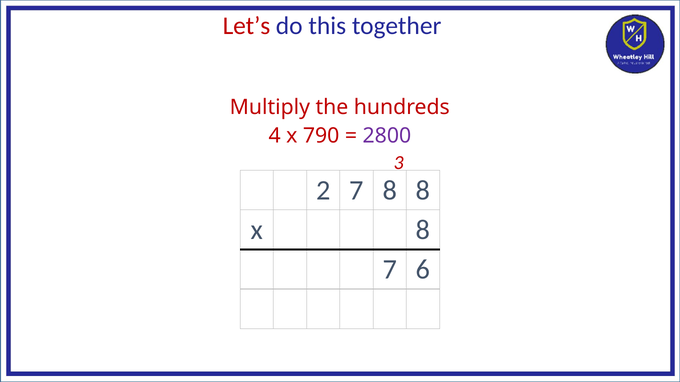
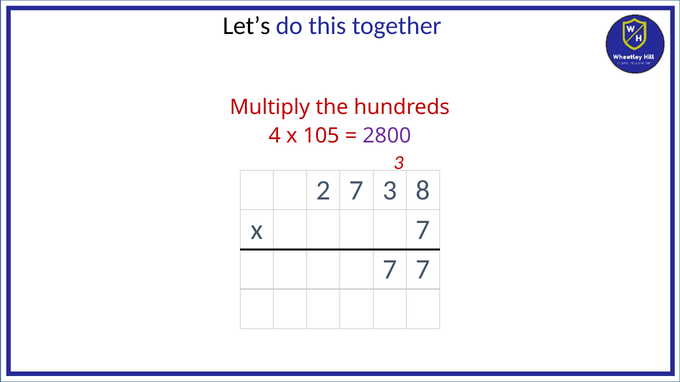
Let’s colour: red -> black
790: 790 -> 105
7 8: 8 -> 3
x 8: 8 -> 7
6 at (423, 270): 6 -> 7
